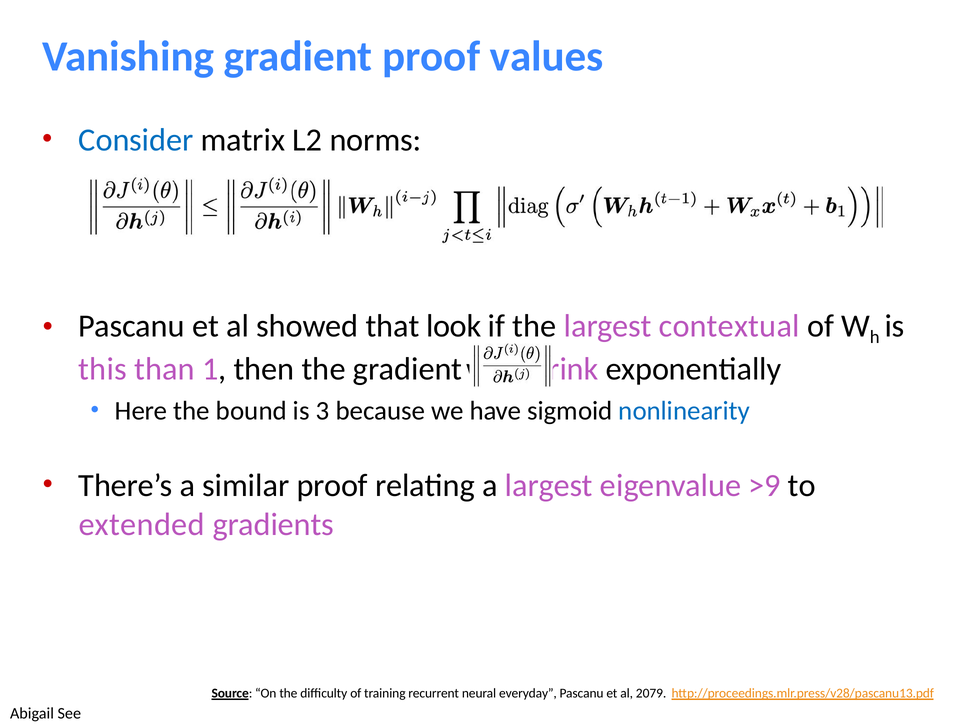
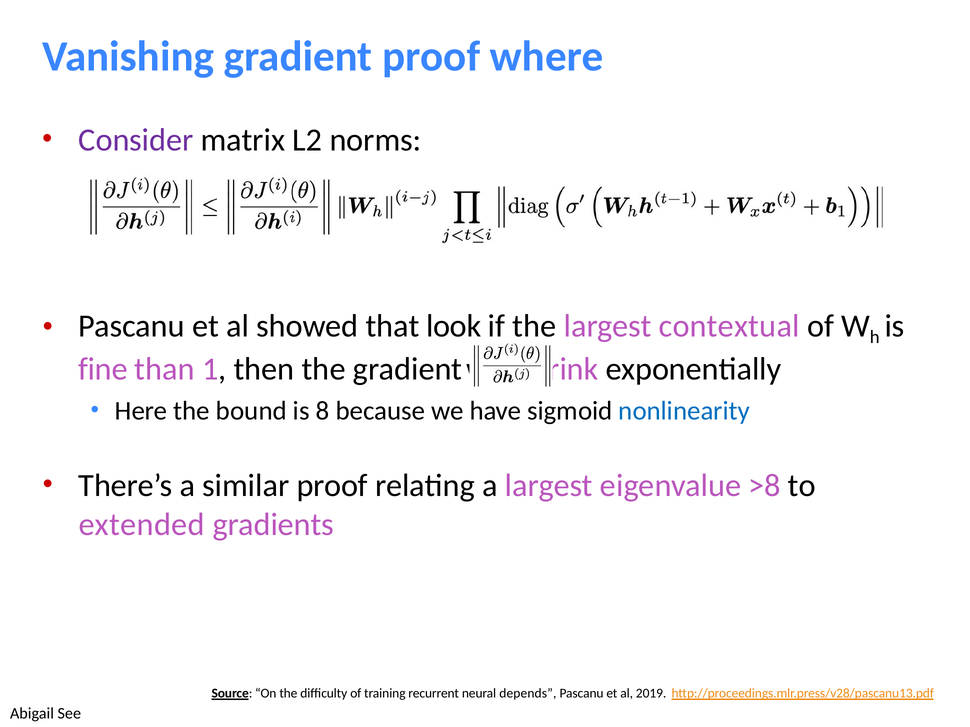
values: values -> where
Consider colour: blue -> purple
this: this -> fine
3: 3 -> 8
>9: >9 -> >8
everyday: everyday -> depends
2079: 2079 -> 2019
